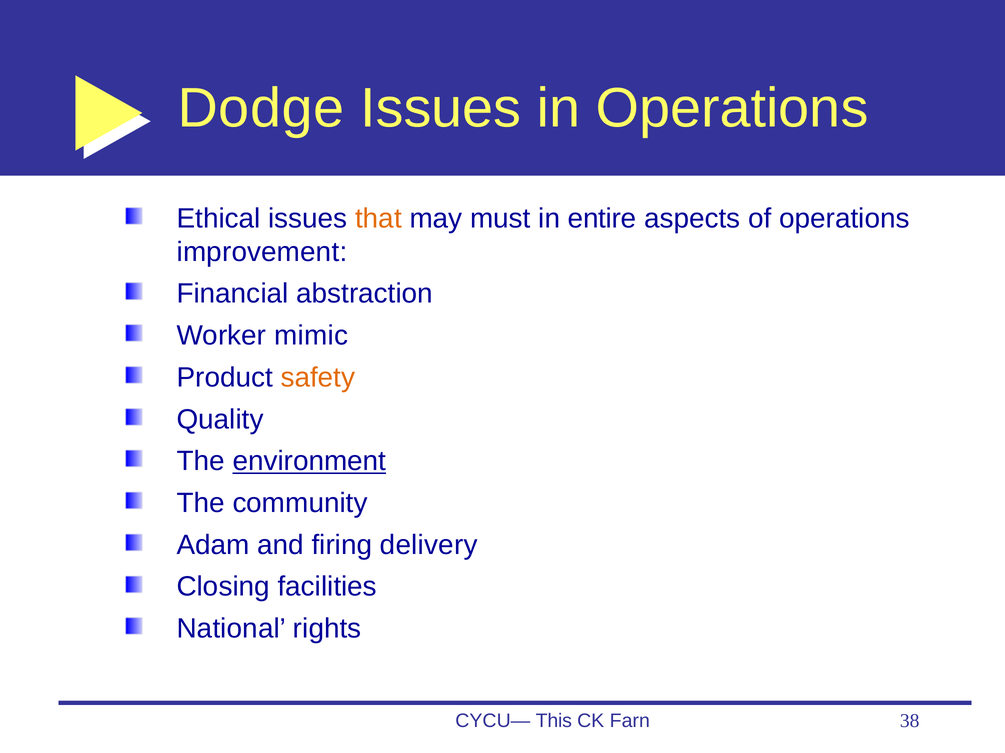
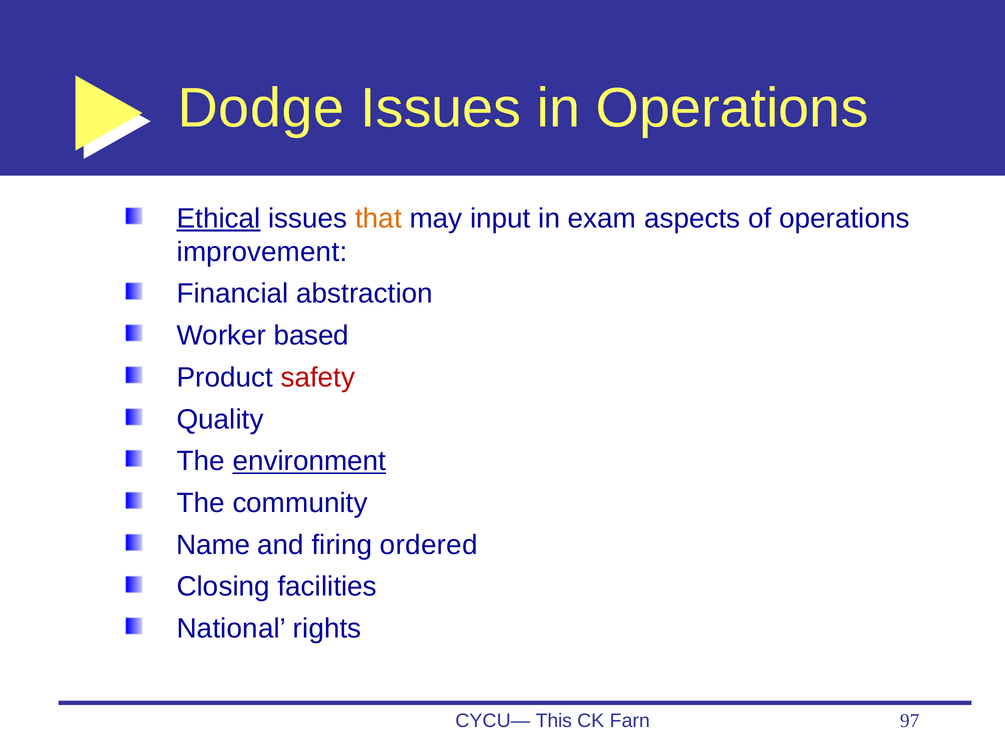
Ethical underline: none -> present
must: must -> input
entire: entire -> exam
mimic: mimic -> based
safety colour: orange -> red
Adam: Adam -> Name
delivery: delivery -> ordered
38: 38 -> 97
